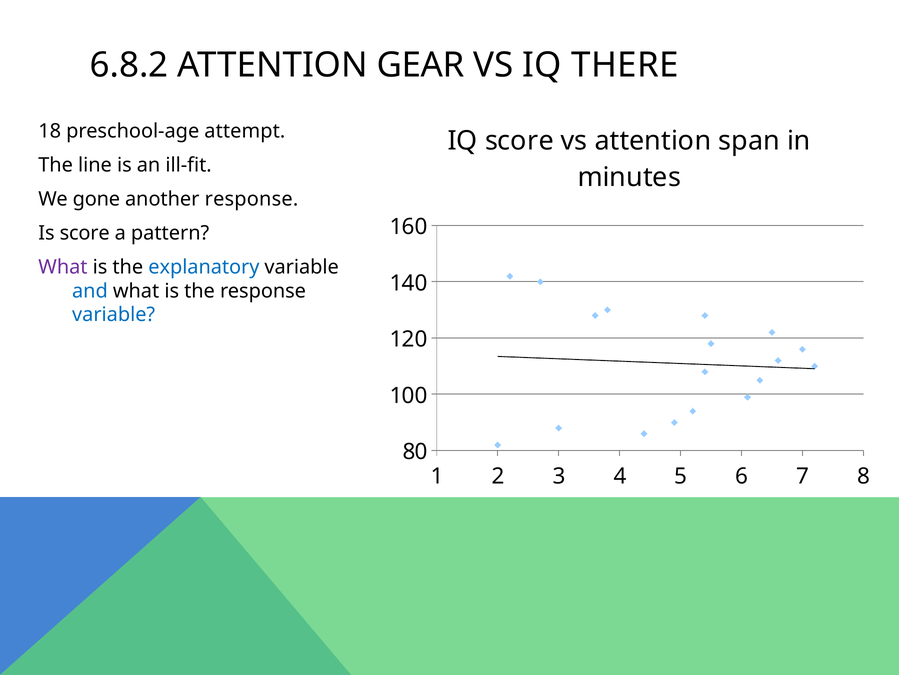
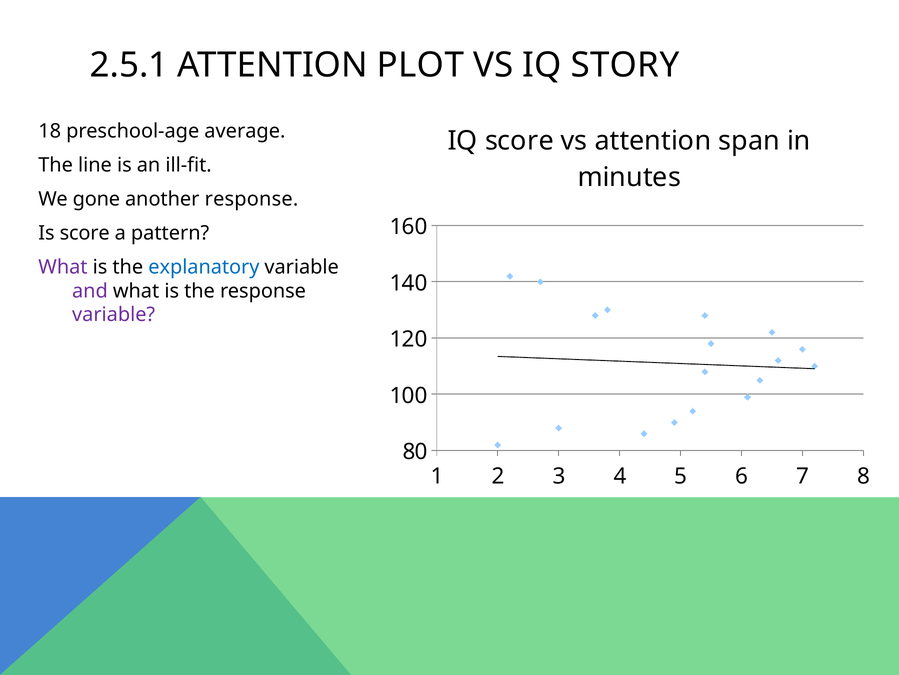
6.8.2: 6.8.2 -> 2.5.1
GEAR: GEAR -> PLOT
THERE: THERE -> STORY
attempt: attempt -> average
and colour: blue -> purple
variable at (114, 315) colour: blue -> purple
